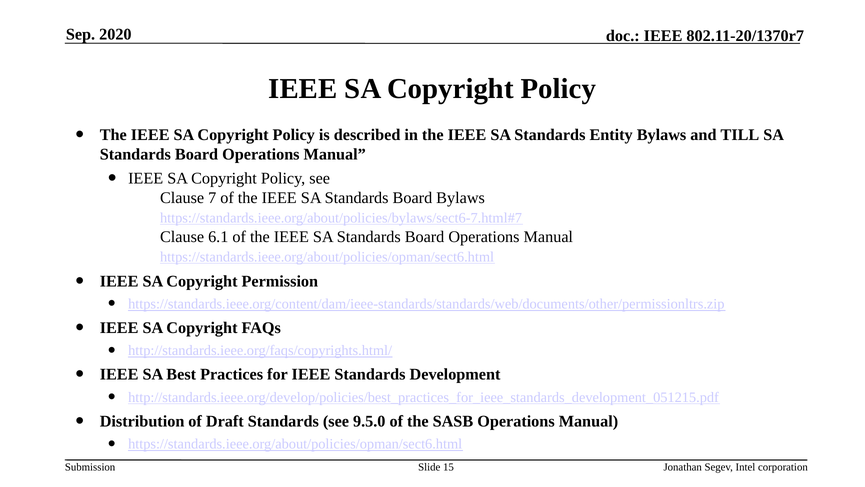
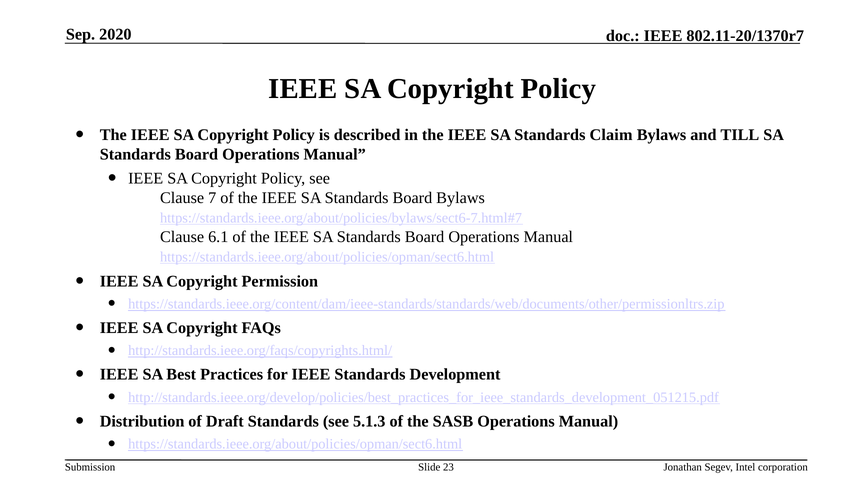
Entity: Entity -> Claim
9.5.0: 9.5.0 -> 5.1.3
15: 15 -> 23
